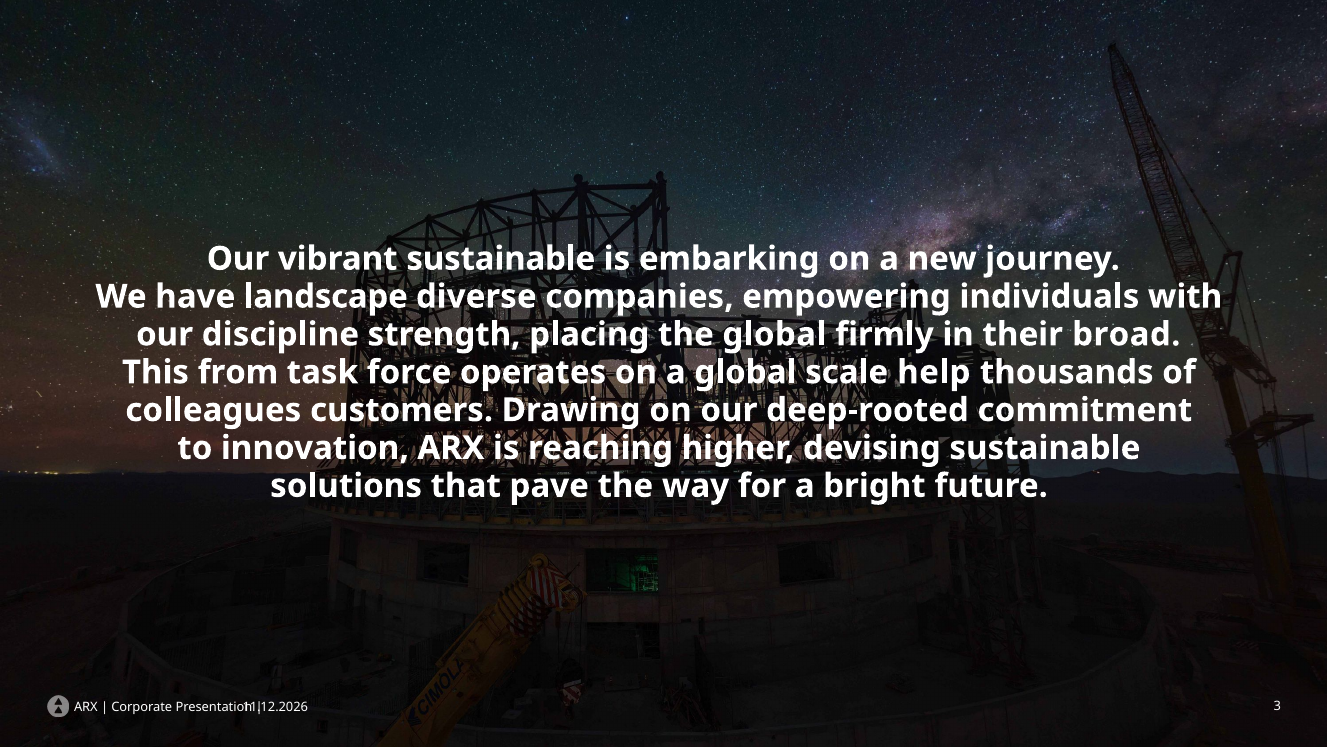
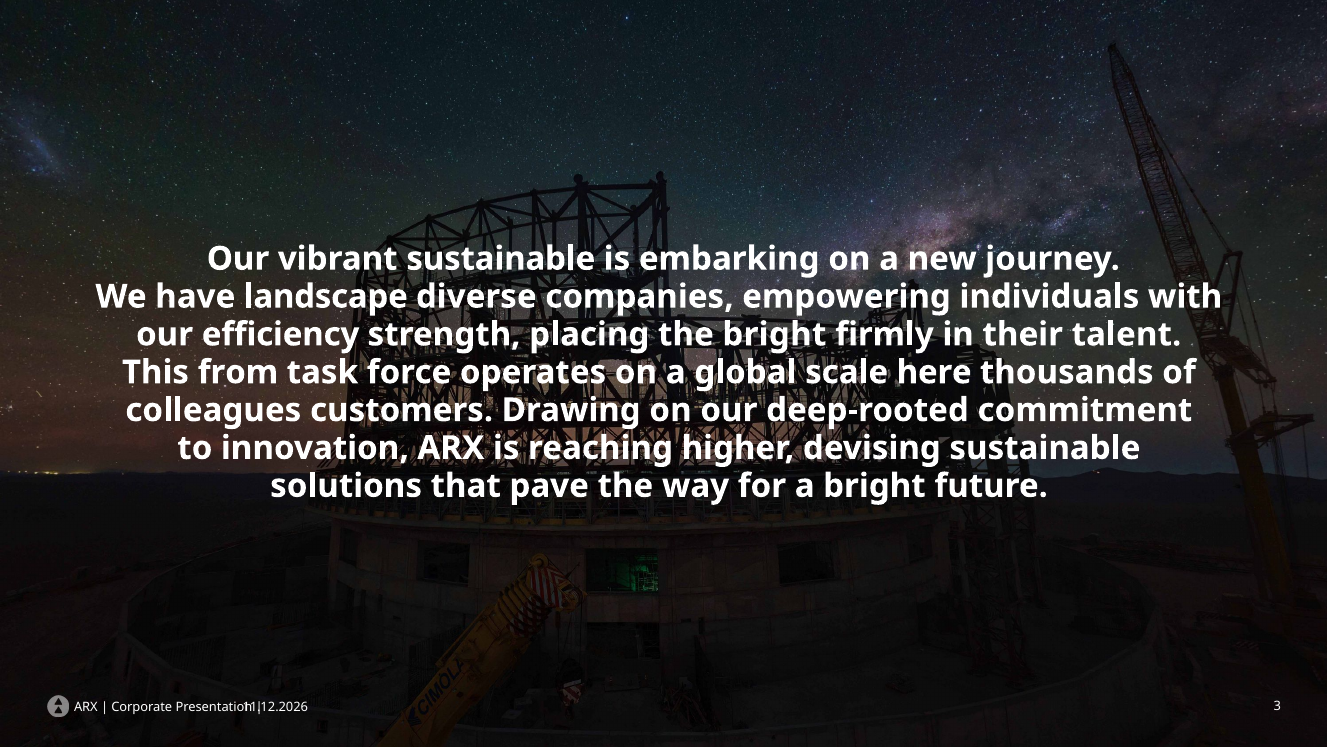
discipline: discipline -> efficiency
the global: global -> bright
broad: broad -> talent
help: help -> here
